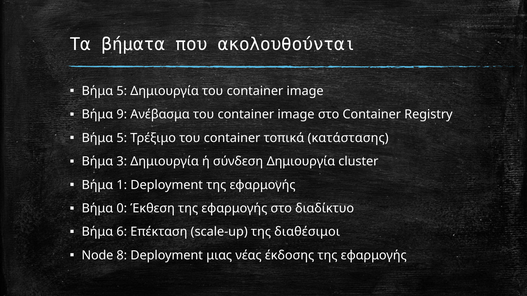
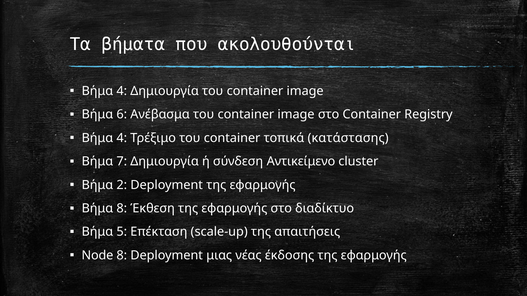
5 at (122, 91): 5 -> 4
9: 9 -> 6
5 at (122, 138): 5 -> 4
3: 3 -> 7
σύνδεση Δημιουργία: Δημιουργία -> Αντικείμενο
1: 1 -> 2
Βήμα 0: 0 -> 8
6: 6 -> 5
διαθέσιμοι: διαθέσιμοι -> απαιτήσεις
